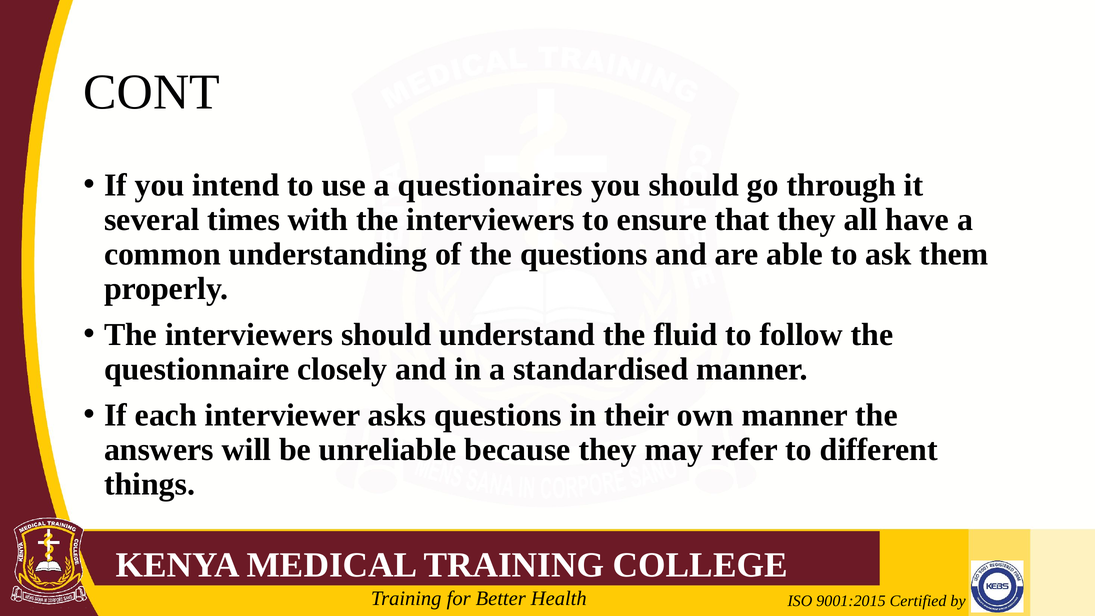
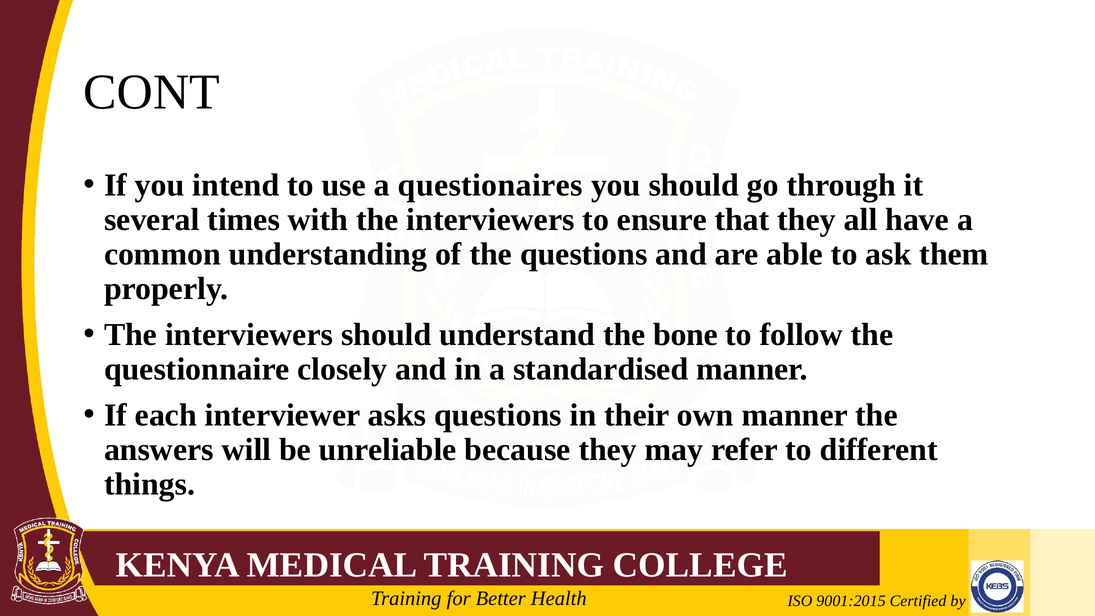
fluid: fluid -> bone
